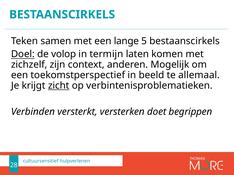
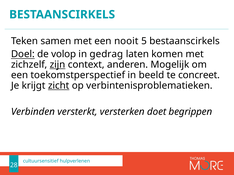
lange: lange -> nooit
termijn: termijn -> gedrag
zijn underline: none -> present
allemaal: allemaal -> concreet
